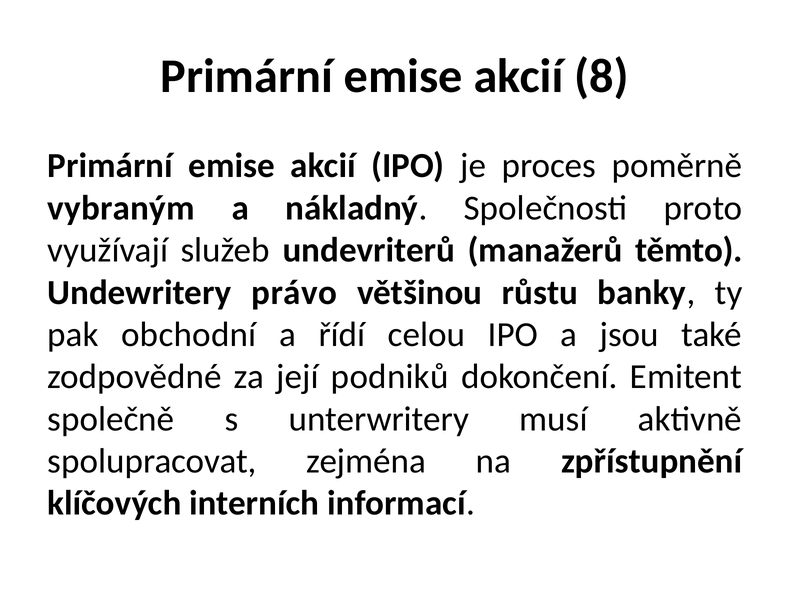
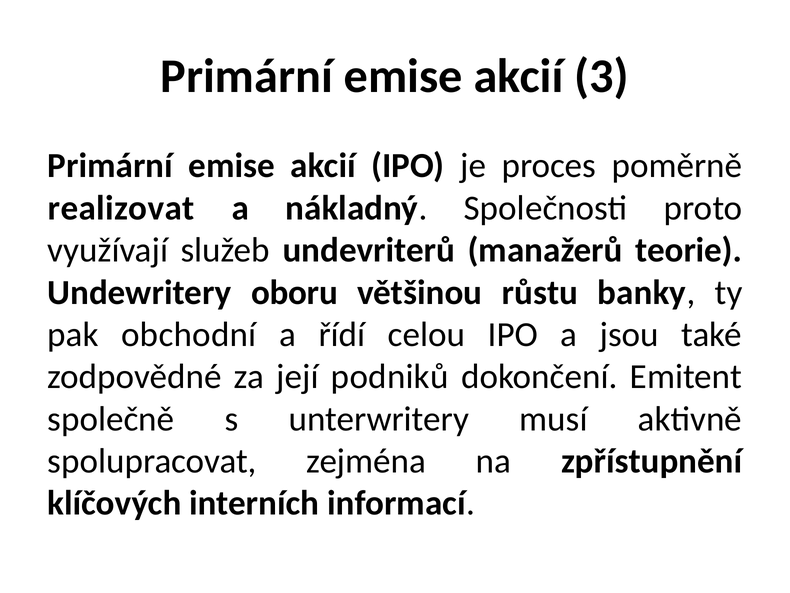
8: 8 -> 3
vybraným: vybraným -> realizovat
těmto: těmto -> teorie
právo: právo -> oboru
